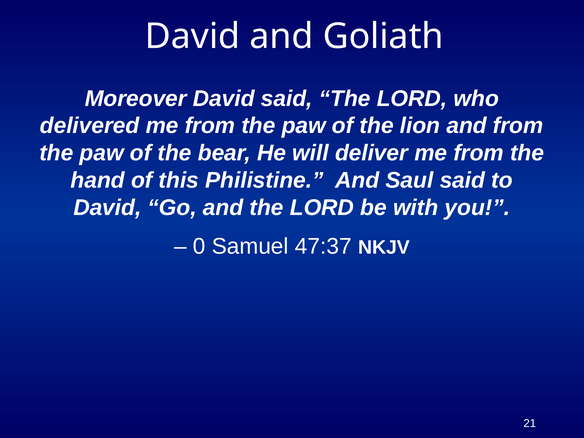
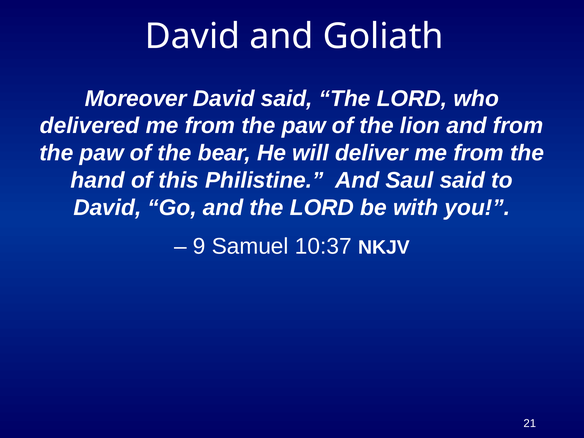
0: 0 -> 9
47:37: 47:37 -> 10:37
